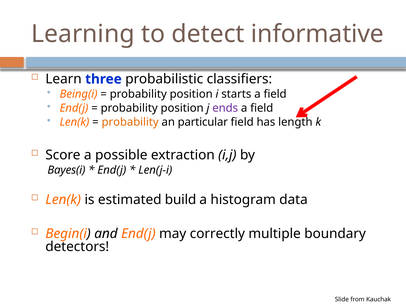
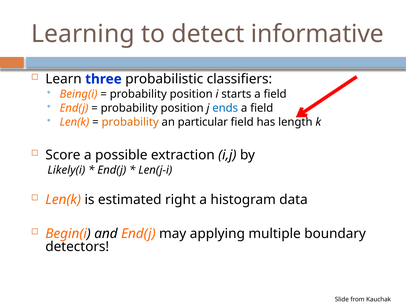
ends colour: purple -> blue
Bayes(i: Bayes(i -> Likely(i
build: build -> right
correctly: correctly -> applying
